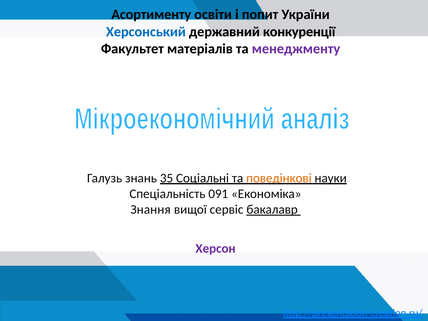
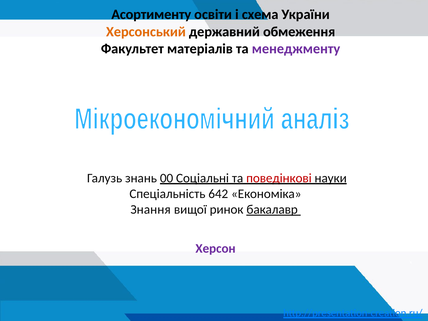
попит: попит -> схема
Херсонський colour: blue -> orange
конкуренції: конкуренції -> обмеження
35: 35 -> 00
поведінкові colour: orange -> red
091: 091 -> 642
сервіс: сервіс -> ринок
